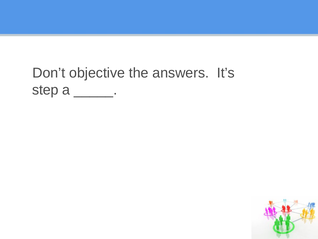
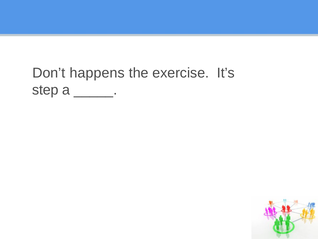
objective: objective -> happens
answers: answers -> exercise
